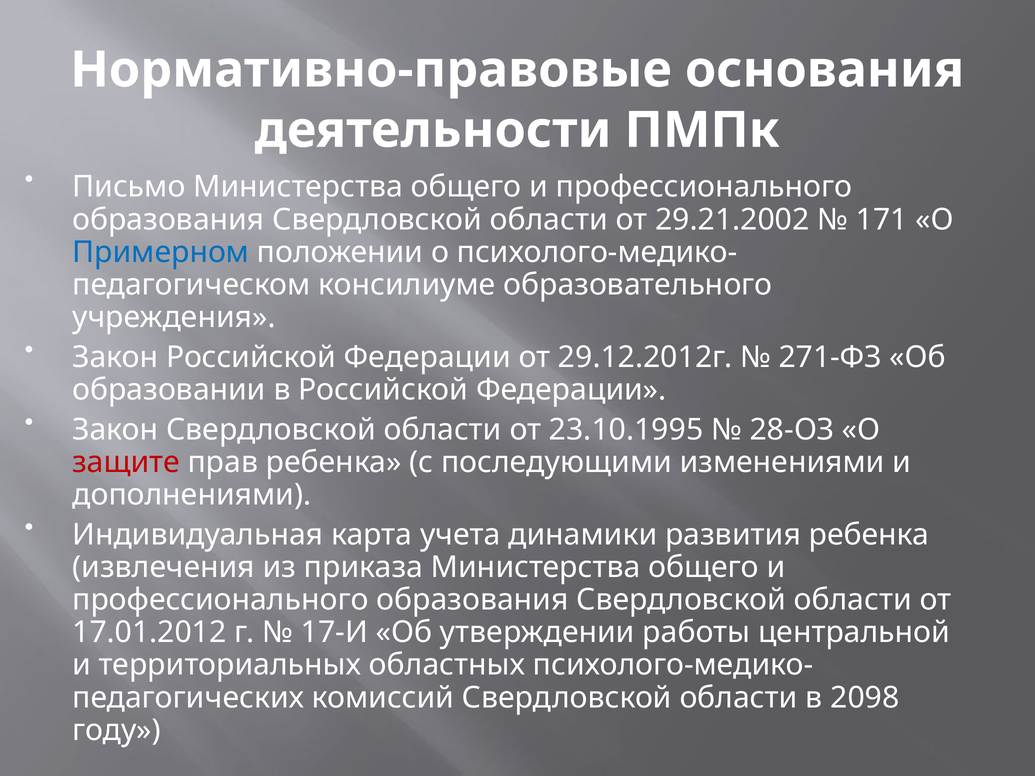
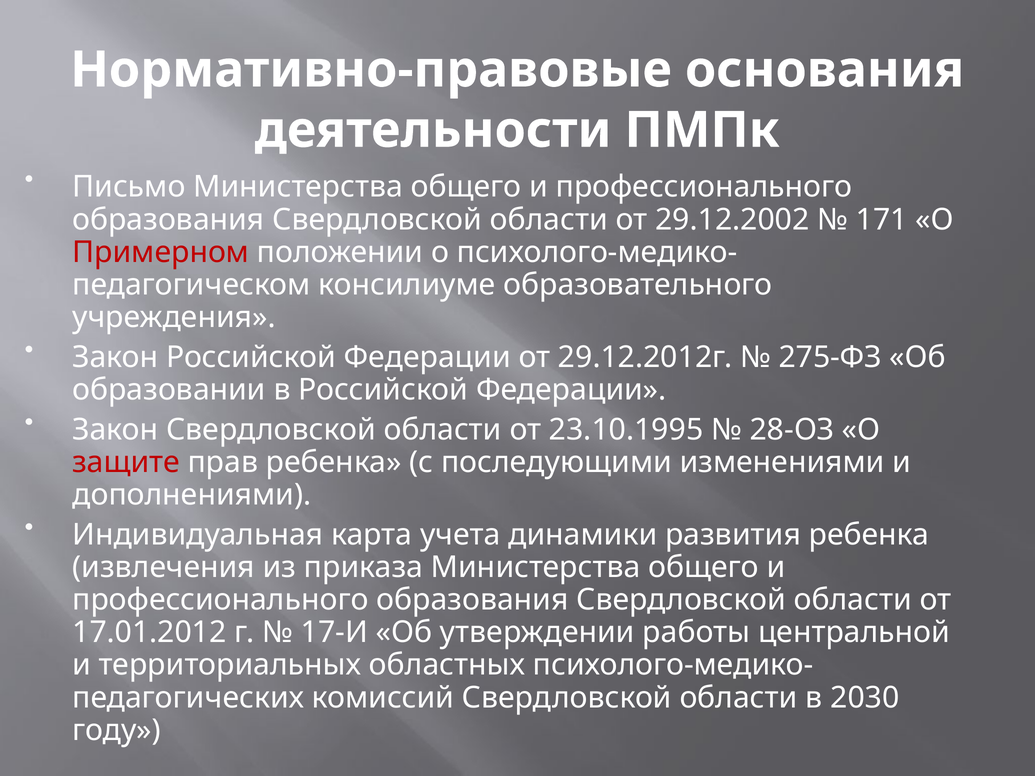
29.21.2002: 29.21.2002 -> 29.12.2002
Примерном colour: blue -> red
271-ФЗ: 271-ФЗ -> 275-ФЗ
2098: 2098 -> 2030
